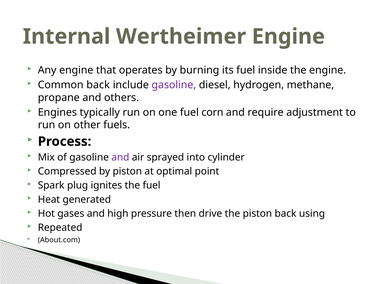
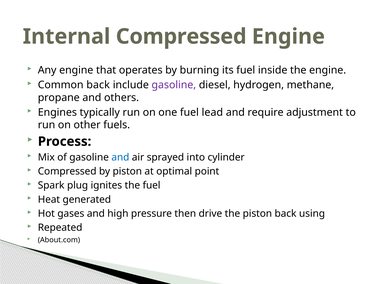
Internal Wertheimer: Wertheimer -> Compressed
corn: corn -> lead
and at (120, 157) colour: purple -> blue
